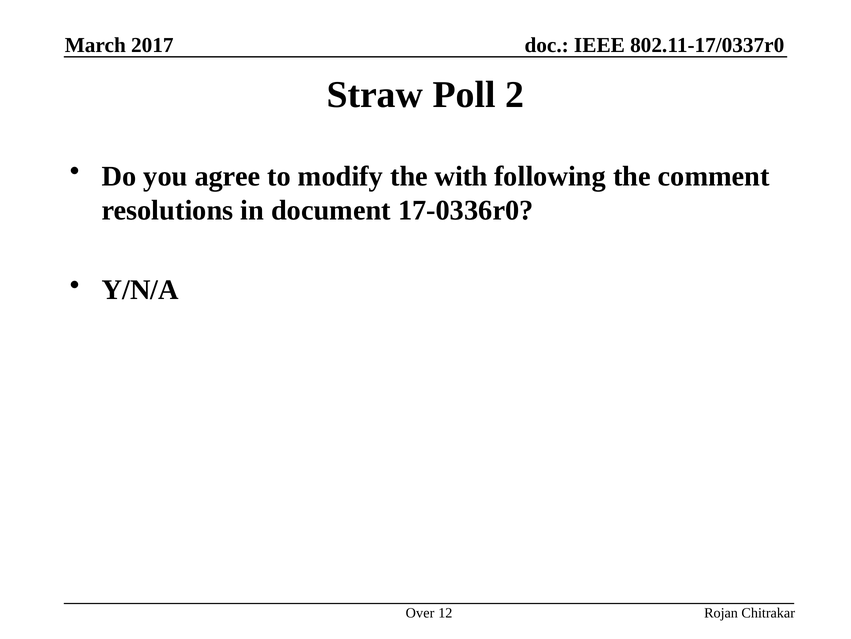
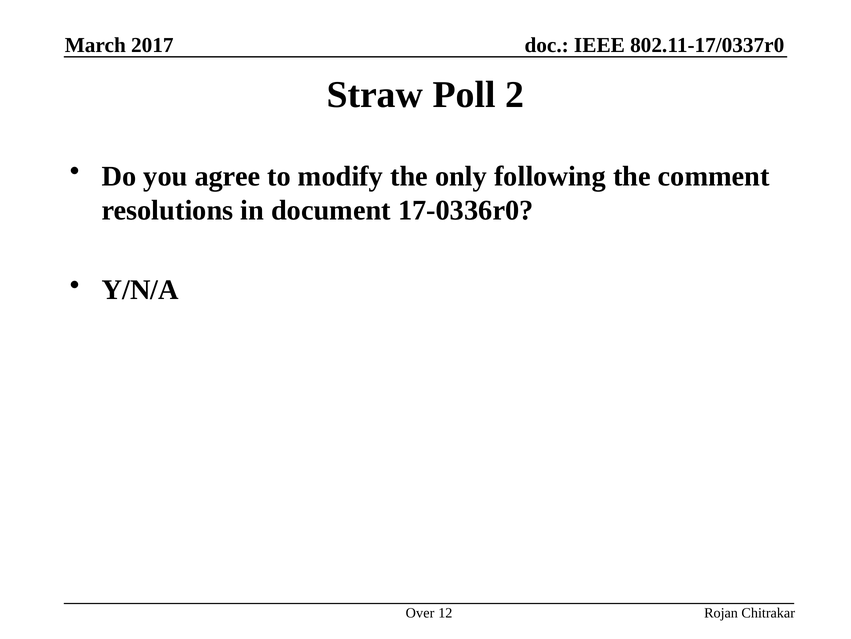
with: with -> only
